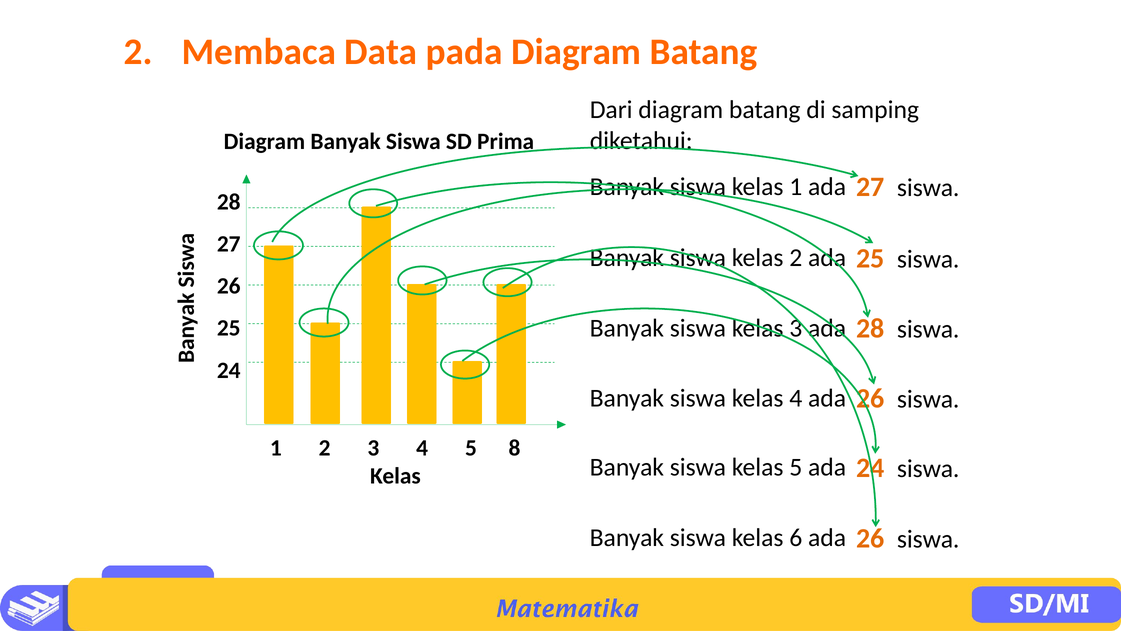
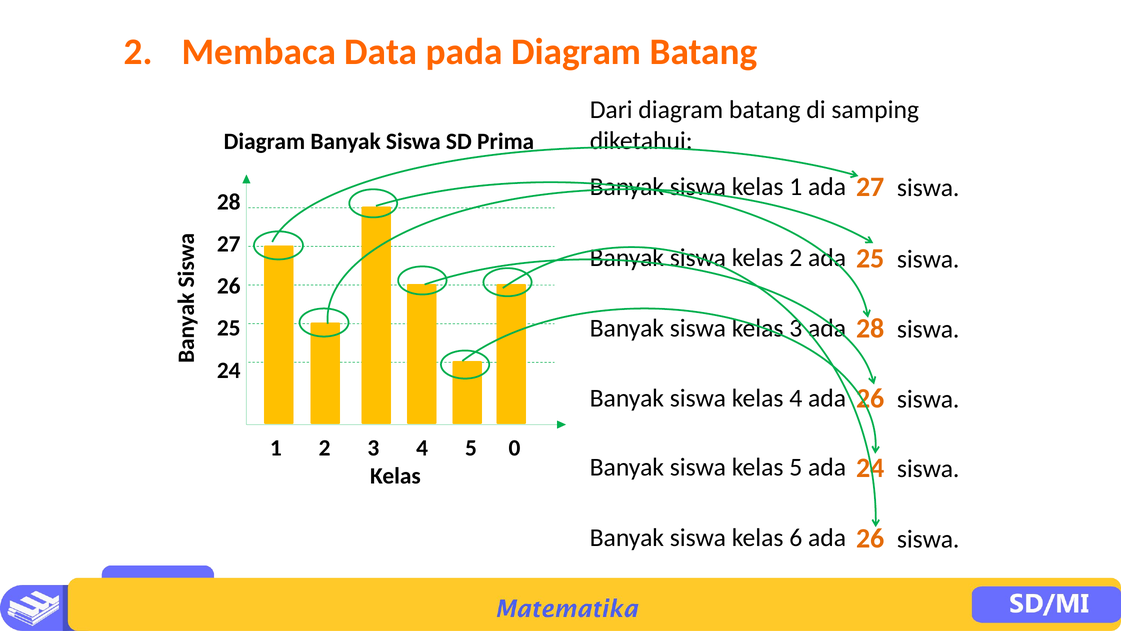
8: 8 -> 0
